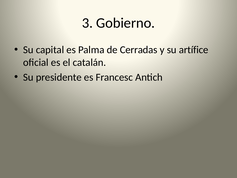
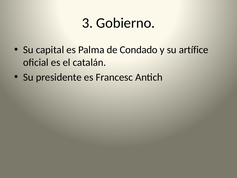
Cerradas: Cerradas -> Condado
